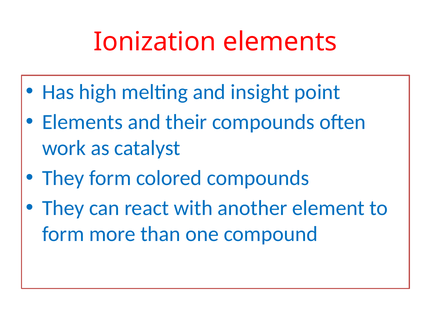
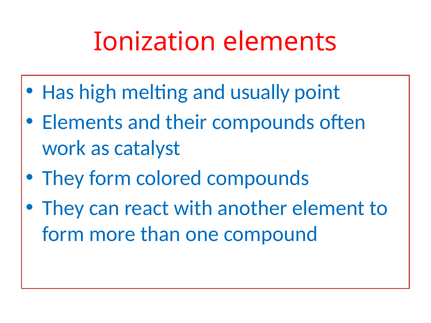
insight: insight -> usually
